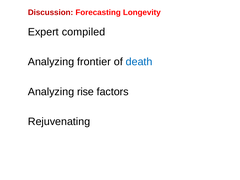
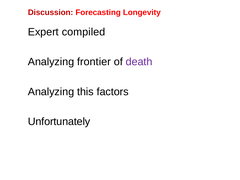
death colour: blue -> purple
rise: rise -> this
Rejuvenating: Rejuvenating -> Unfortunately
